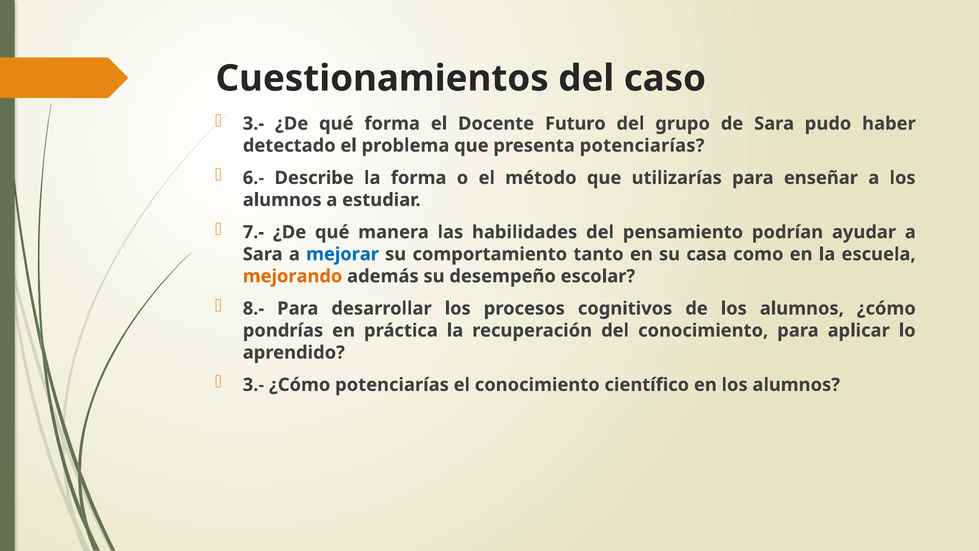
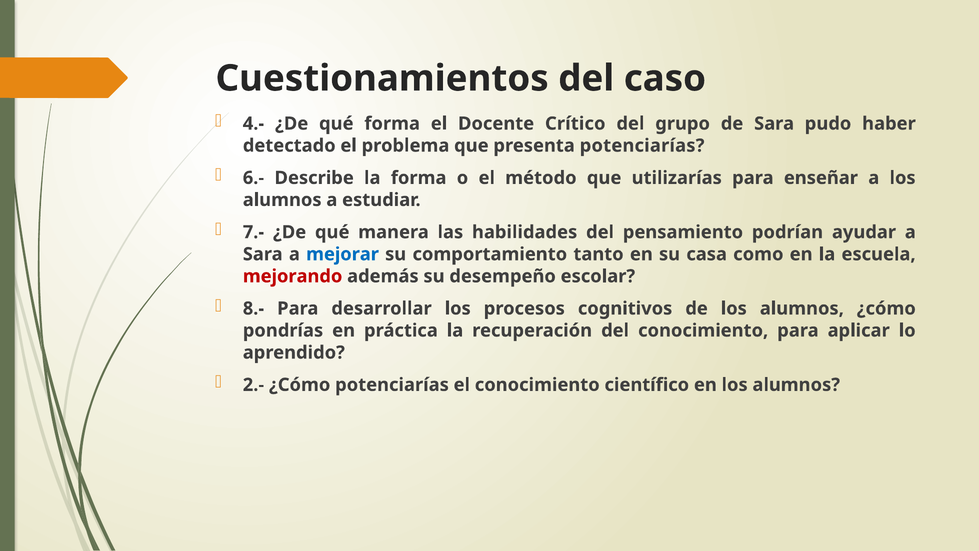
3.- at (254, 124): 3.- -> 4.-
Futuro: Futuro -> Crítico
mejorando colour: orange -> red
3.- at (254, 385): 3.- -> 2.-
